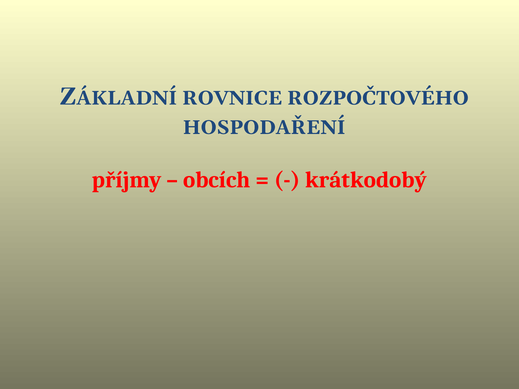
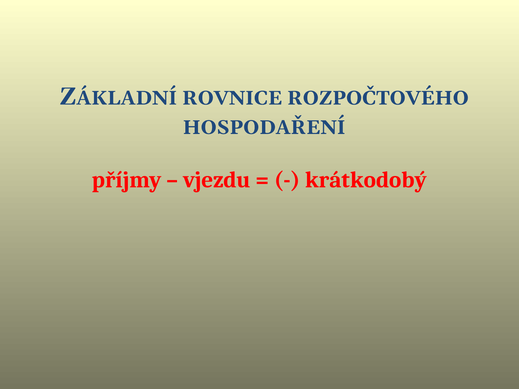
obcích: obcích -> vjezdu
